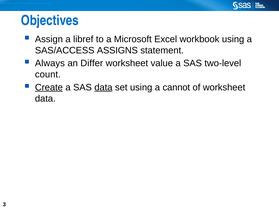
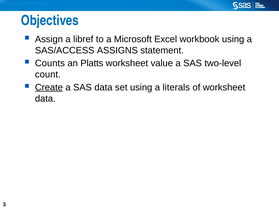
Always: Always -> Counts
Differ: Differ -> Platts
data at (103, 87) underline: present -> none
cannot: cannot -> literals
